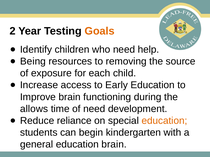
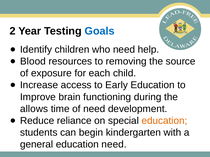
Goals colour: orange -> blue
Being: Being -> Blood
education brain: brain -> need
